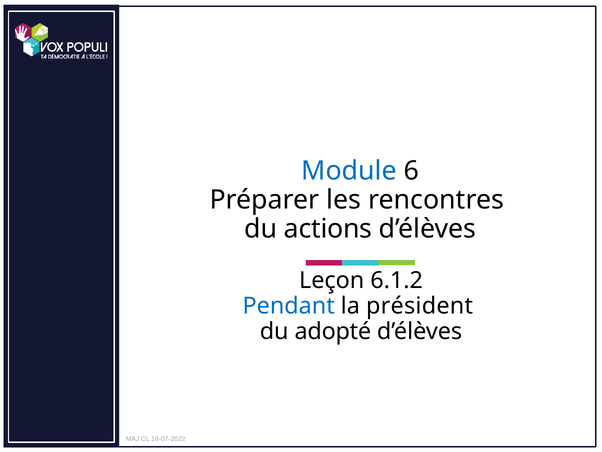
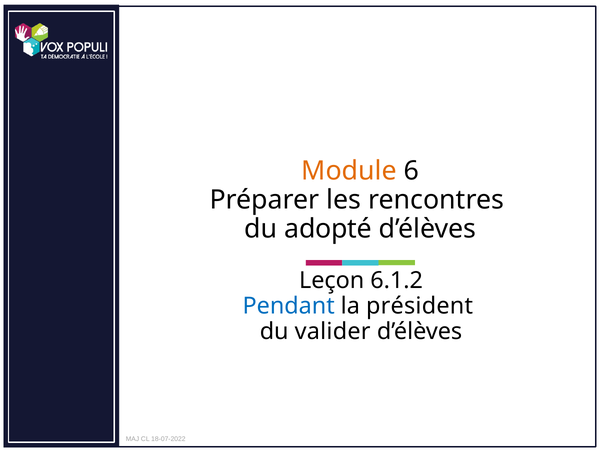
Module colour: blue -> orange
actions: actions -> adopté
adopté: adopté -> valider
